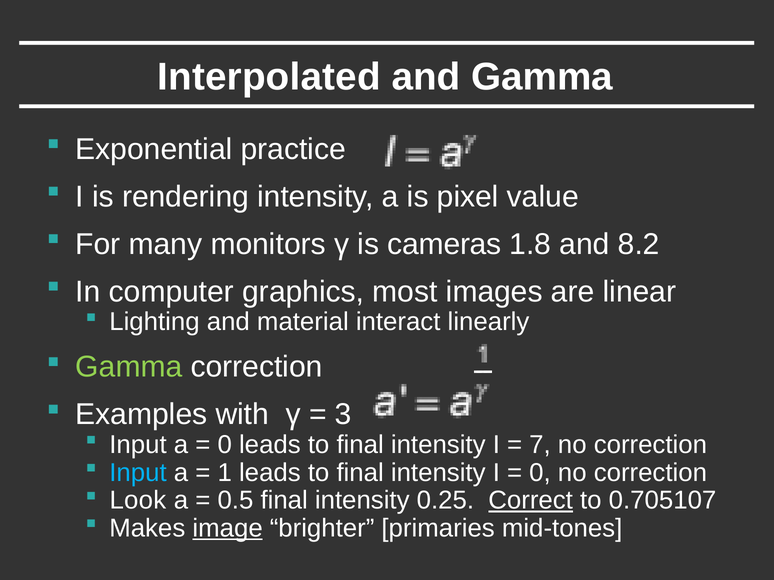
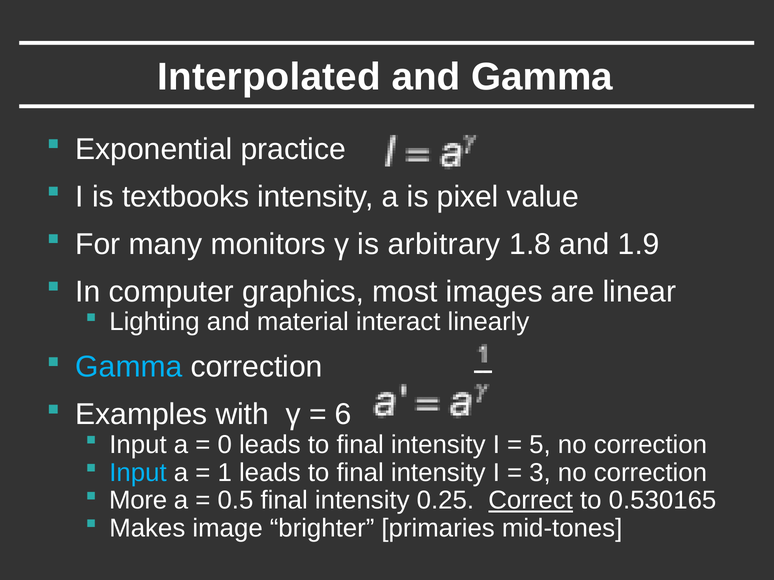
rendering: rendering -> textbooks
cameras: cameras -> arbitrary
8.2: 8.2 -> 1.9
Gamma at (129, 367) colour: light green -> light blue
3: 3 -> 6
7: 7 -> 5
0 at (540, 473): 0 -> 3
Look: Look -> More
0.705107: 0.705107 -> 0.530165
image underline: present -> none
